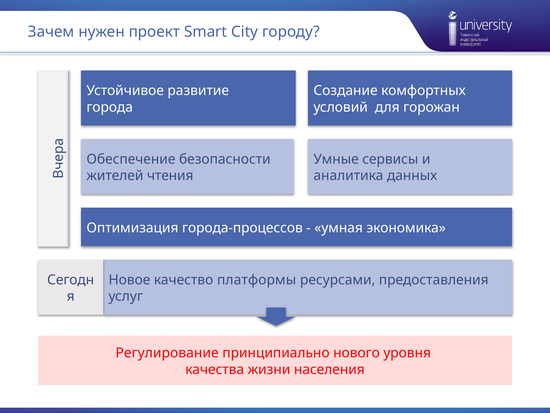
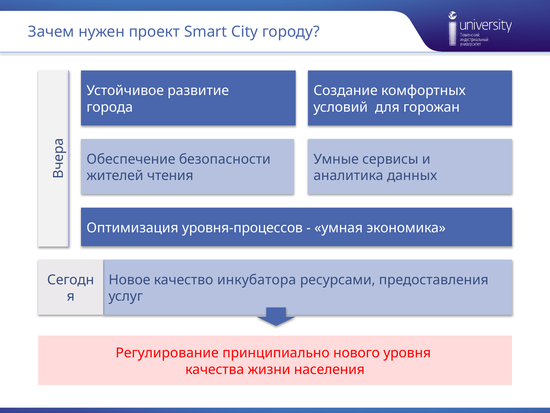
города-процессов: города-процессов -> уровня-процессов
платформы: платформы -> инкубатора
